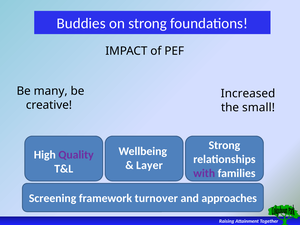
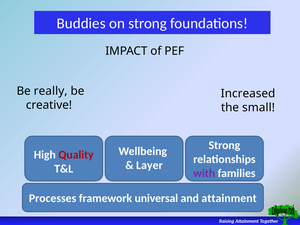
many: many -> really
Quality colour: purple -> red
Screening: Screening -> Processes
turnover: turnover -> universal
and approaches: approaches -> attainment
